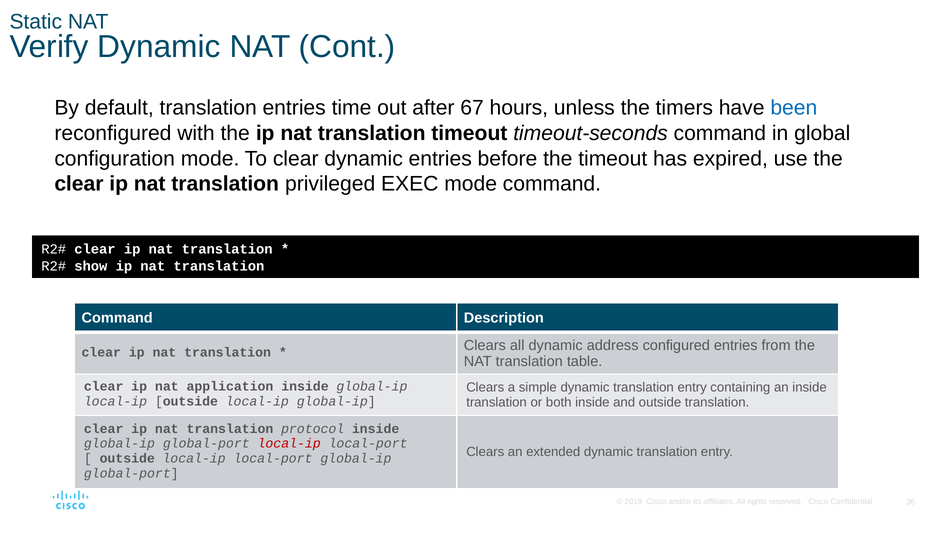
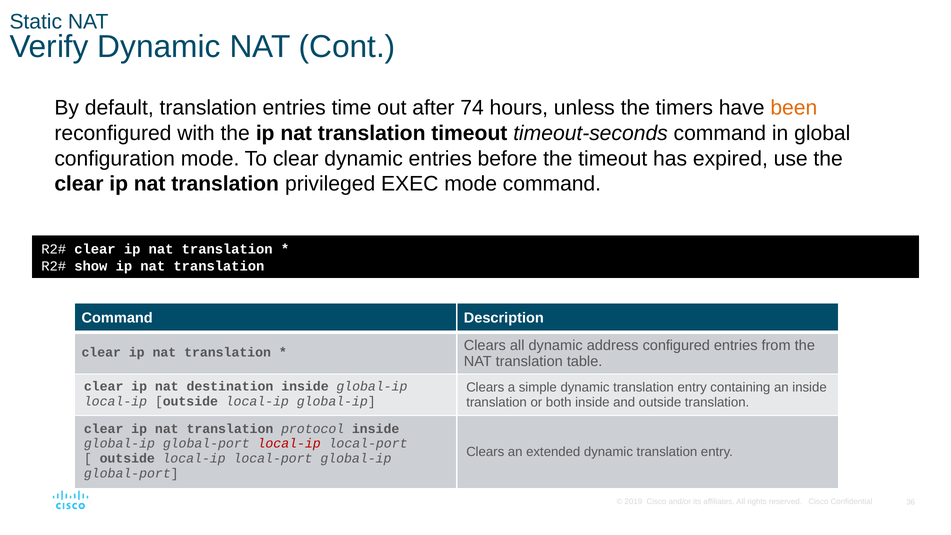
67: 67 -> 74
been colour: blue -> orange
application: application -> destination
